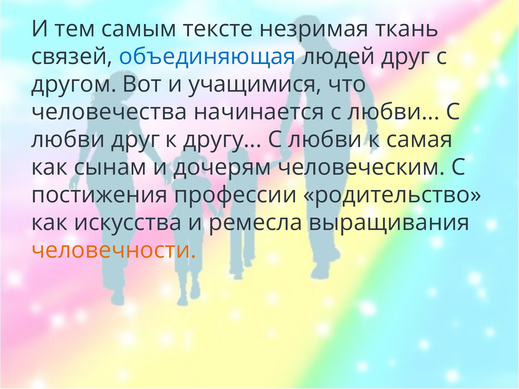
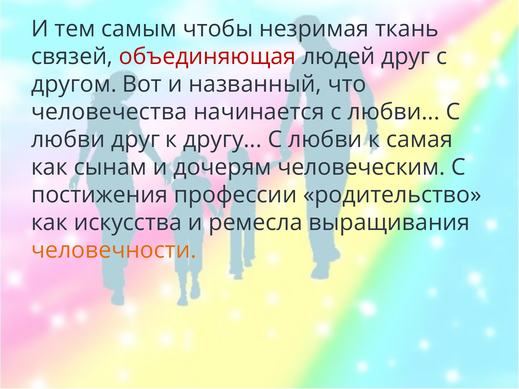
тексте: тексте -> чтобы
объединяющая colour: blue -> red
учащимися: учащимися -> названный
